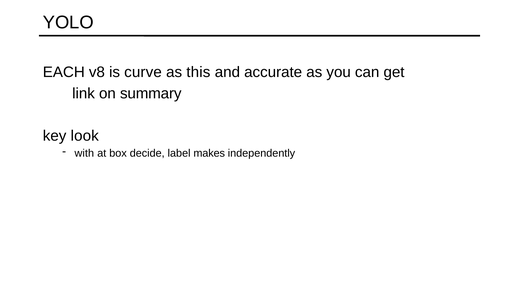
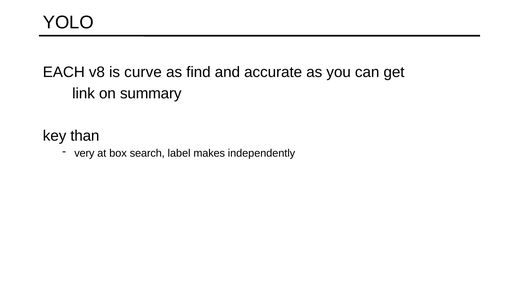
this: this -> find
look: look -> than
with: with -> very
decide: decide -> search
